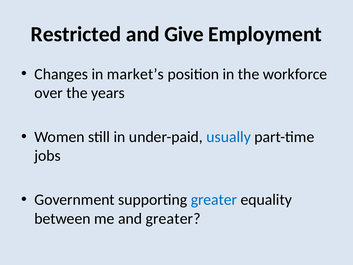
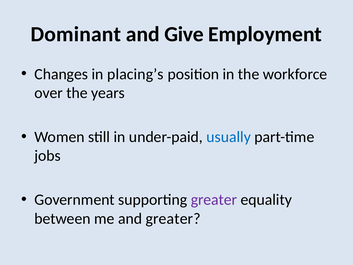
Restricted: Restricted -> Dominant
market’s: market’s -> placing’s
greater at (214, 200) colour: blue -> purple
